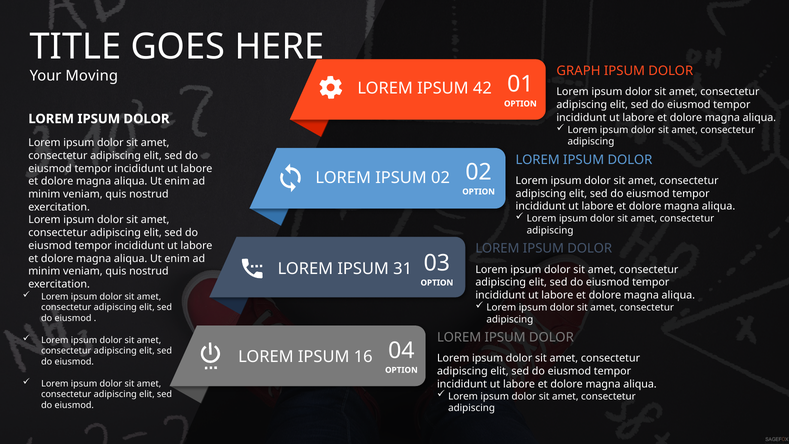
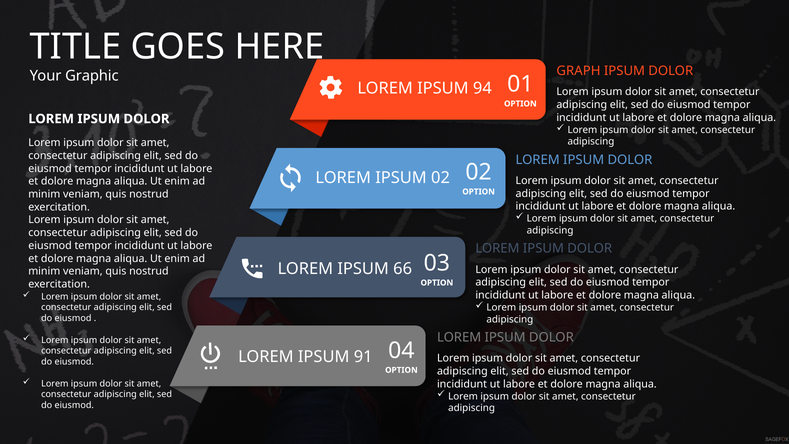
Moving: Moving -> Graphic
42: 42 -> 94
31: 31 -> 66
16: 16 -> 91
